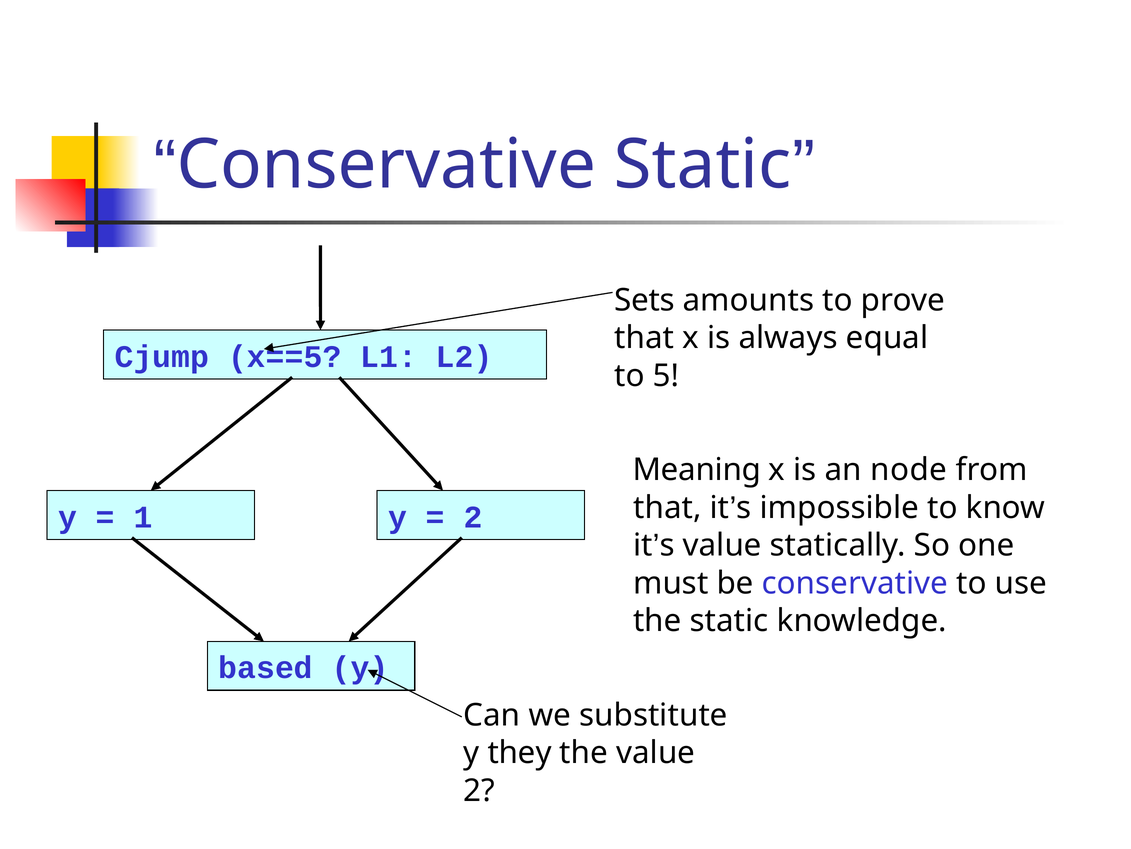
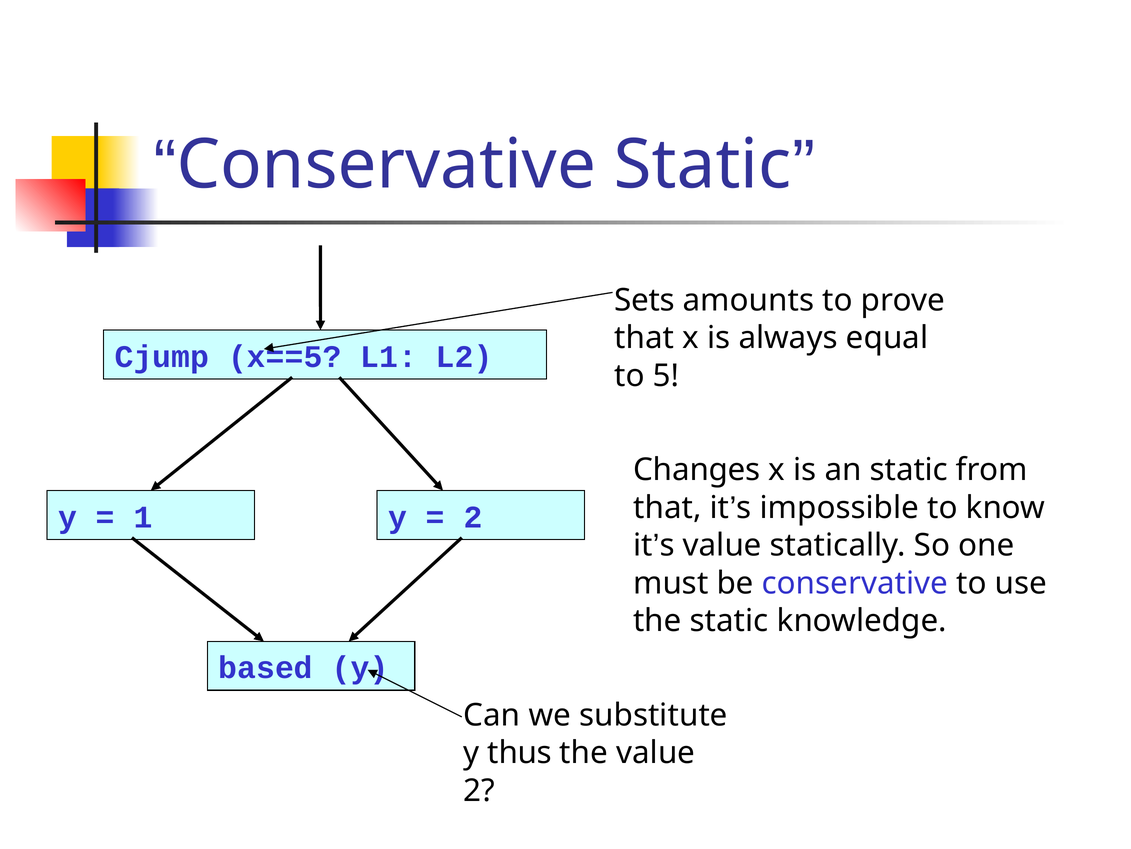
Meaning: Meaning -> Changes
an node: node -> static
they: they -> thus
